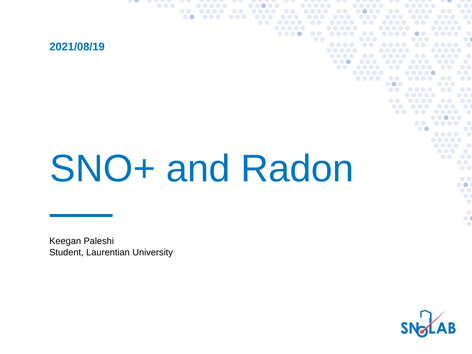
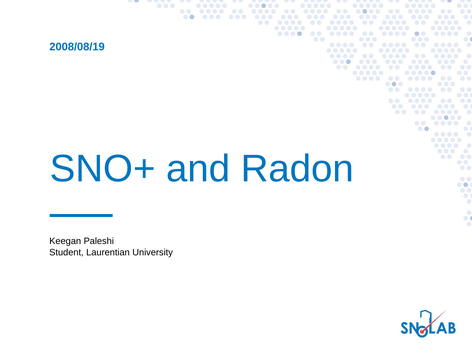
2021/08/19: 2021/08/19 -> 2008/08/19
